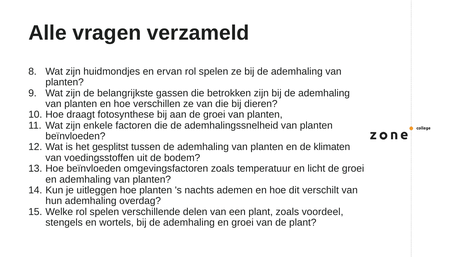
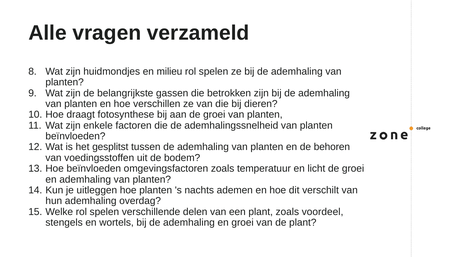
ervan: ervan -> milieu
klimaten: klimaten -> behoren
